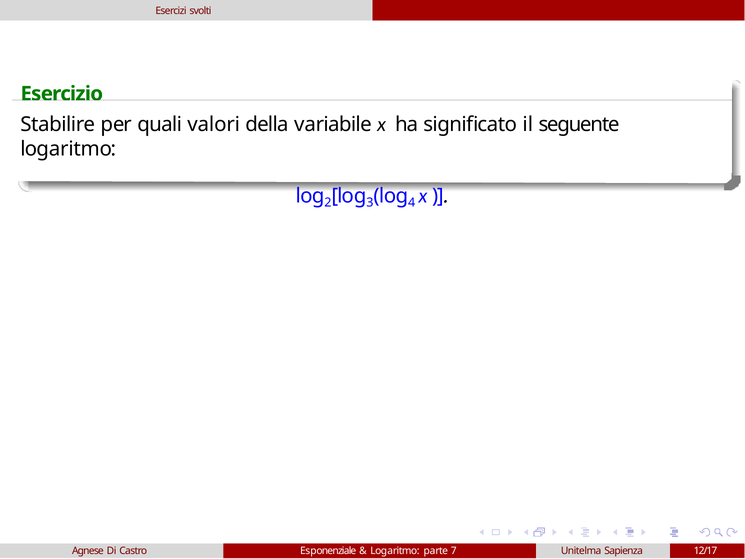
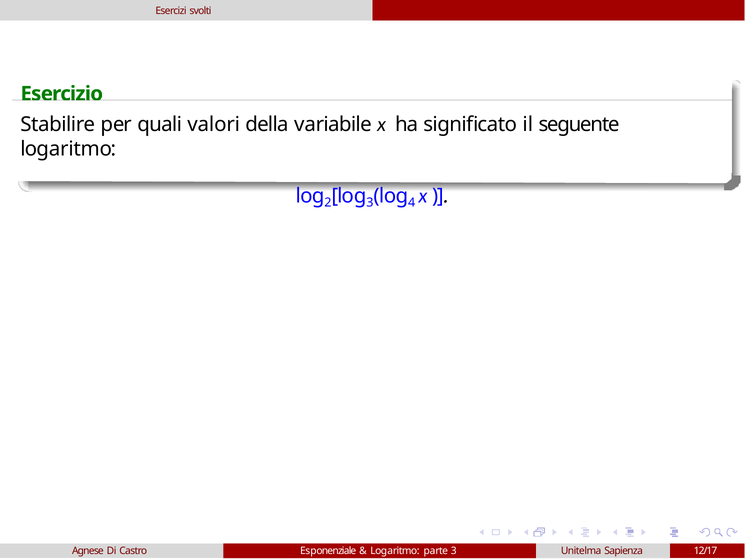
parte 7: 7 -> 3
